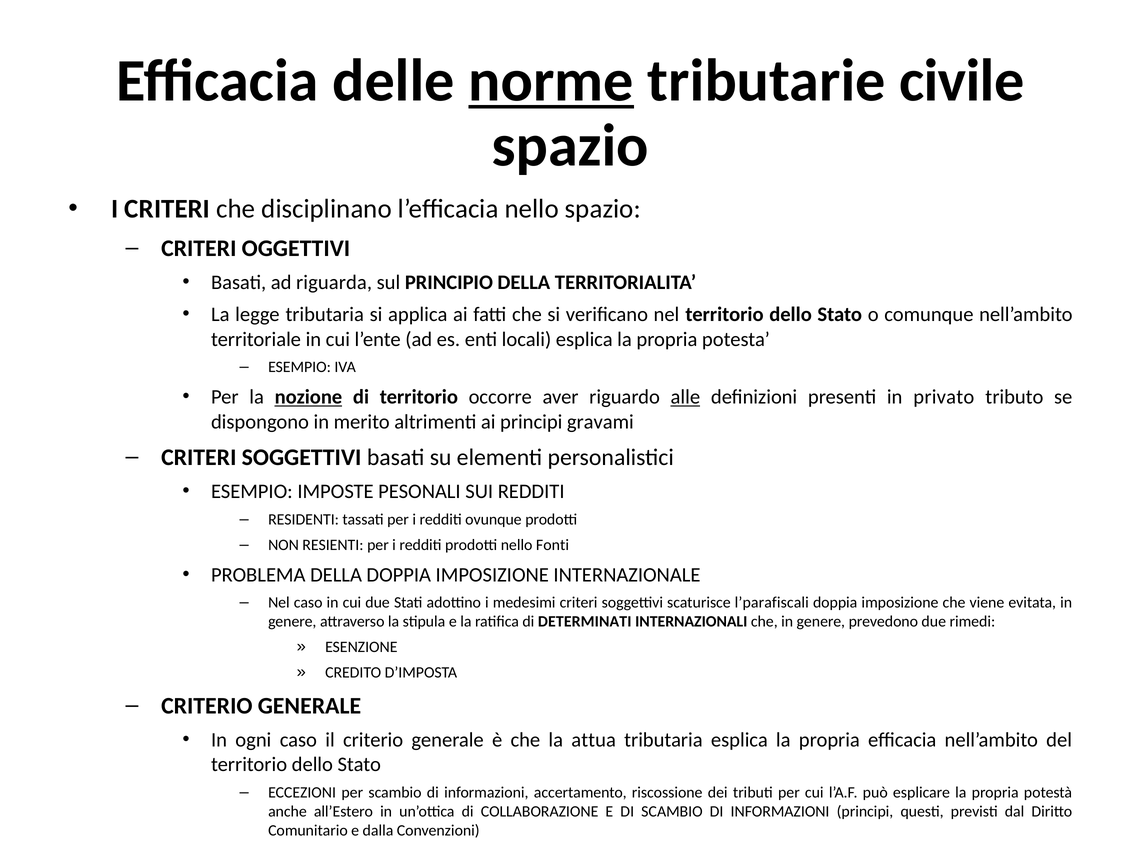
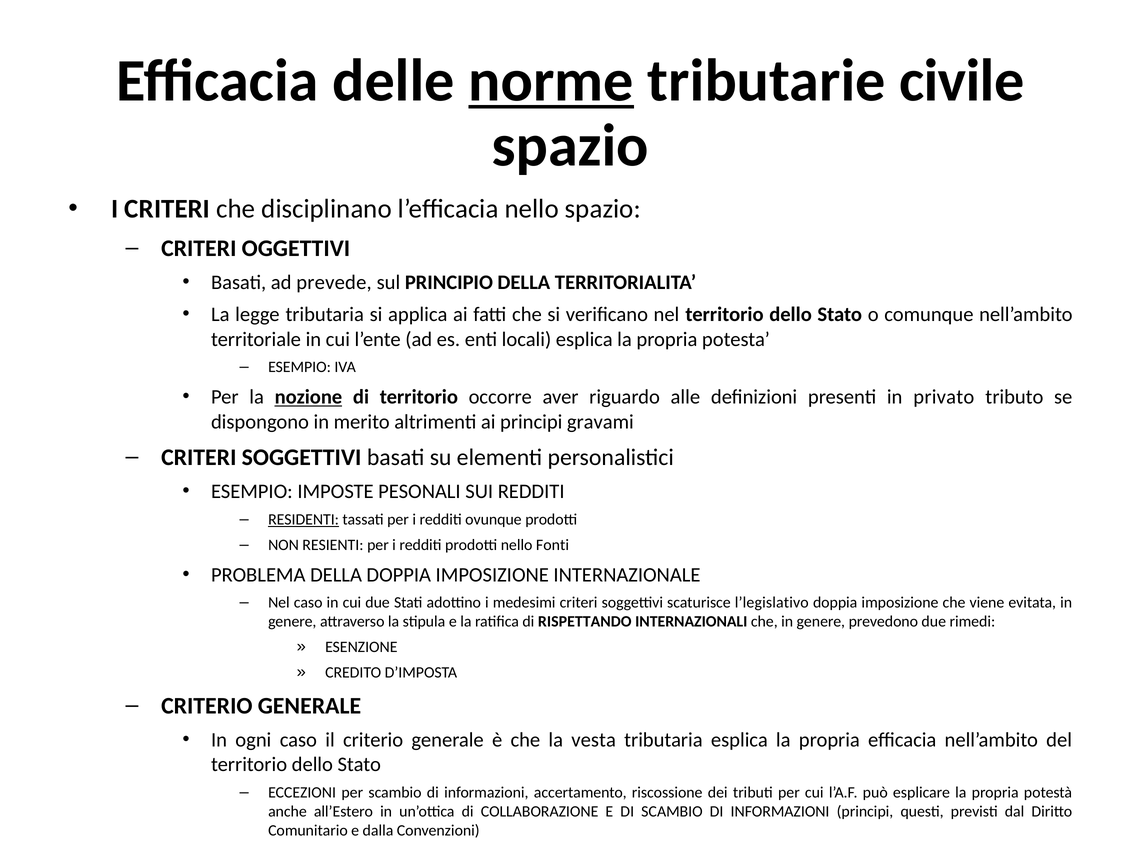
riguarda: riguarda -> prevede
alle underline: present -> none
RESIDENTI underline: none -> present
l’parafiscali: l’parafiscali -> l’legislativo
DETERMINATI: DETERMINATI -> RISPETTANDO
attua: attua -> vesta
